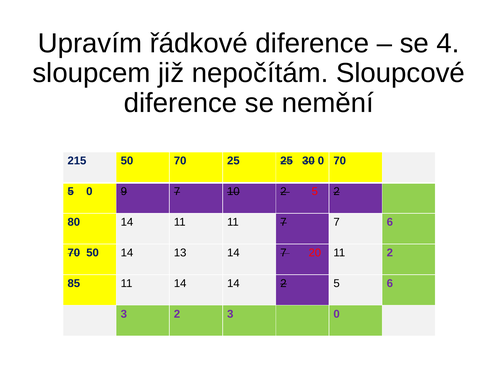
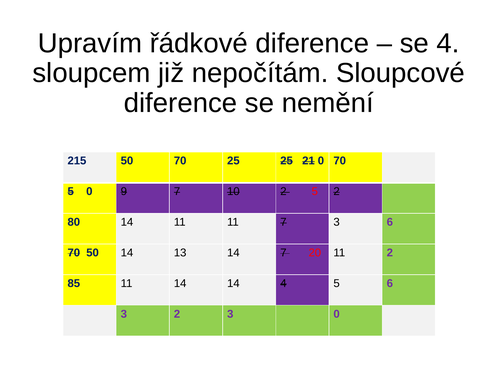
30: 30 -> 21
7 7: 7 -> 3
14 2: 2 -> 4
